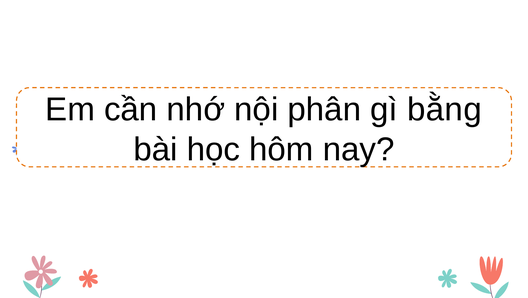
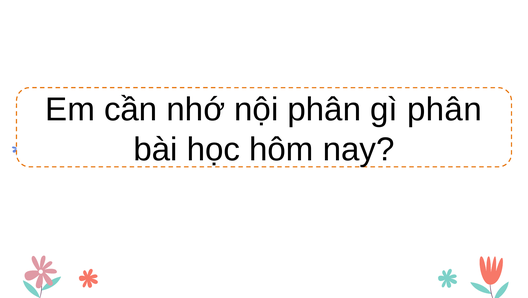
gì bằng: bằng -> phân
